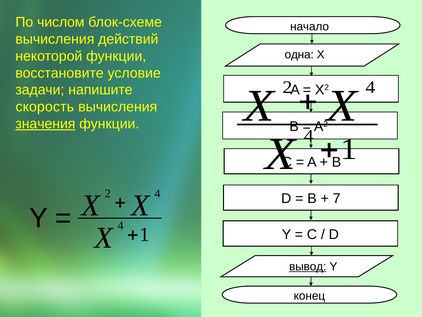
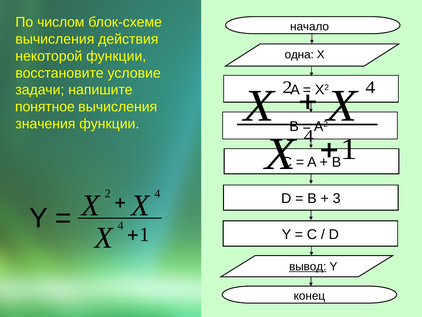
действий: действий -> действия
скорость: скорость -> понятное
значения underline: present -> none
7: 7 -> 3
